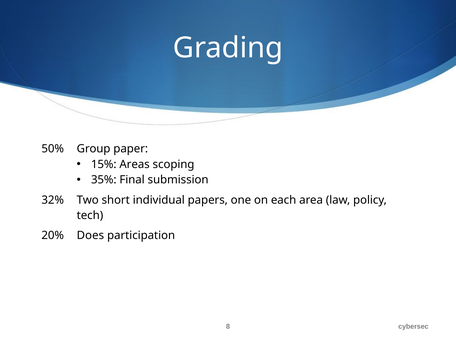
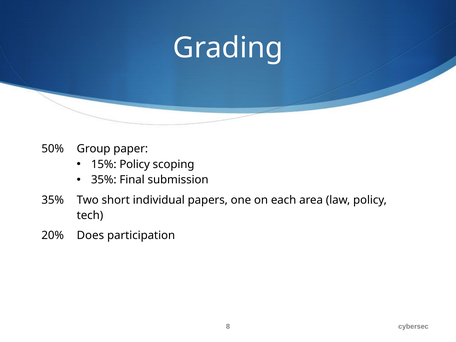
15% Areas: Areas -> Policy
32% at (53, 200): 32% -> 35%
